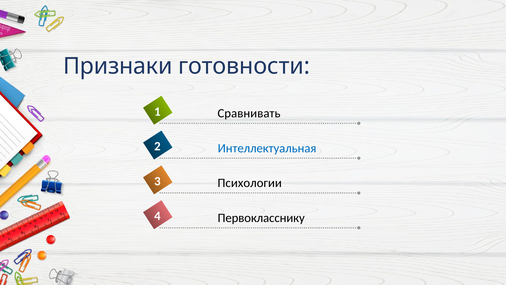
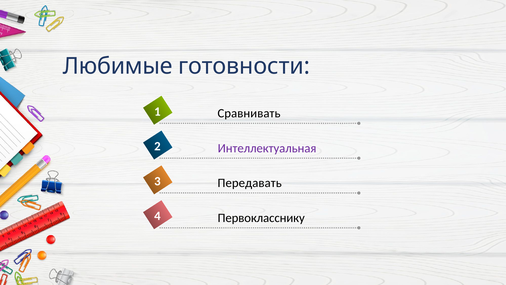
Признаки: Признаки -> Любимые
Интеллектуальная colour: blue -> purple
Психологии: Психологии -> Передавать
